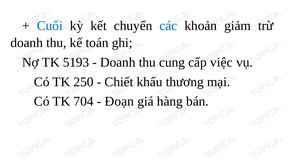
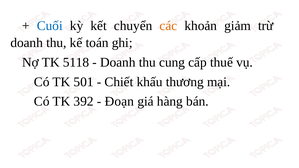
các colour: blue -> orange
5193: 5193 -> 5118
việc: việc -> thuế
250: 250 -> 501
704: 704 -> 392
